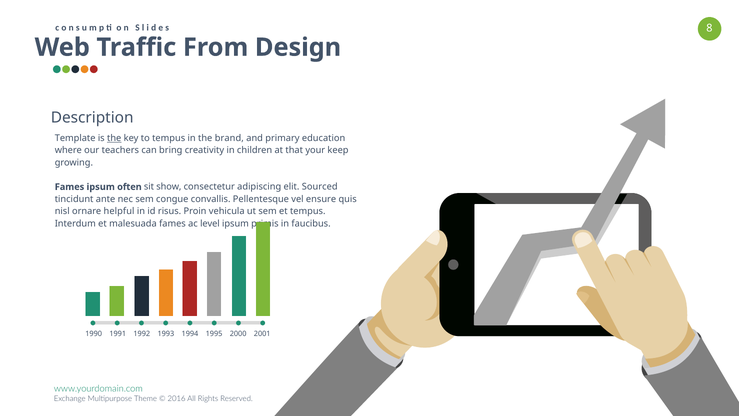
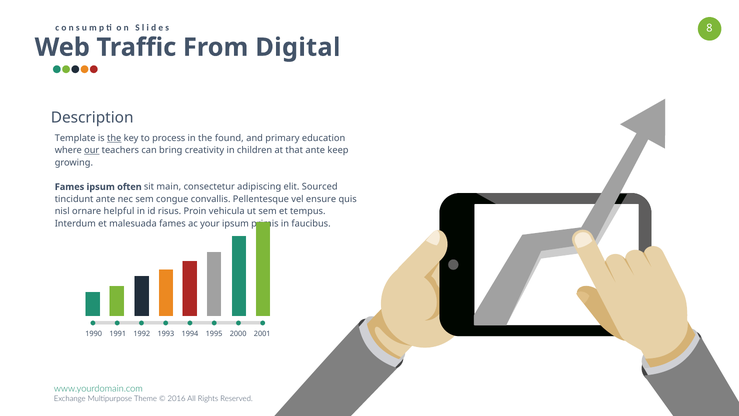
Design: Design -> Digital
to tempus: tempus -> process
brand: brand -> found
our underline: none -> present
that your: your -> ante
show: show -> main
level: level -> your
